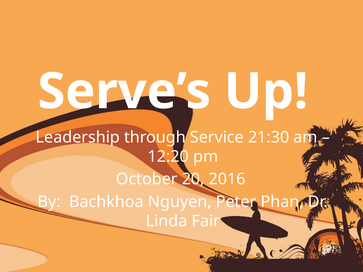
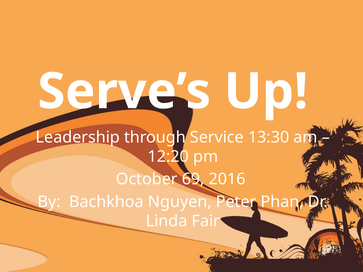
21:30: 21:30 -> 13:30
20: 20 -> 69
